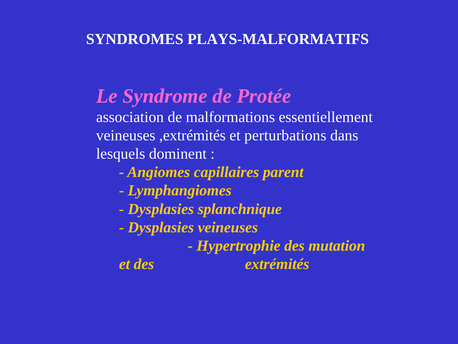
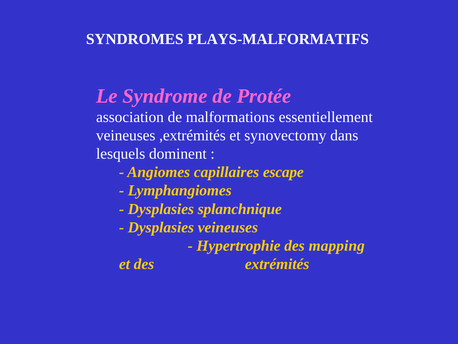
perturbations: perturbations -> synovectomy
parent: parent -> escape
mutation: mutation -> mapping
